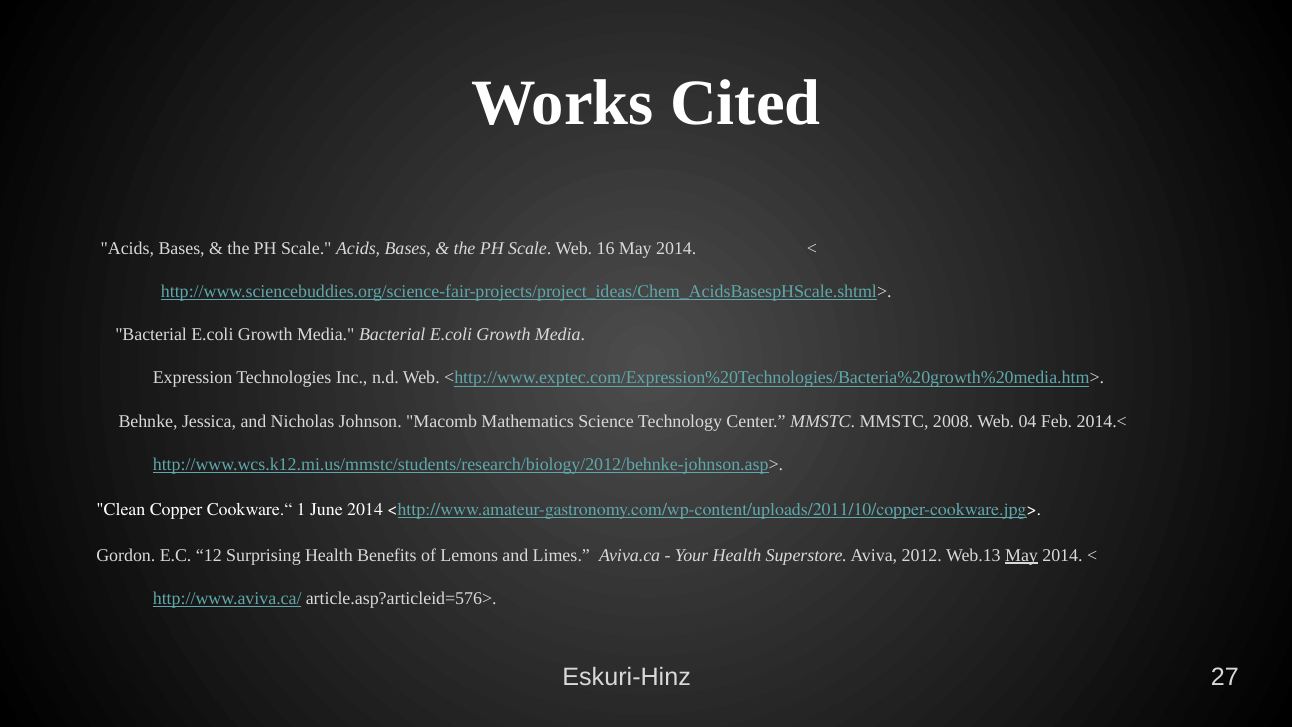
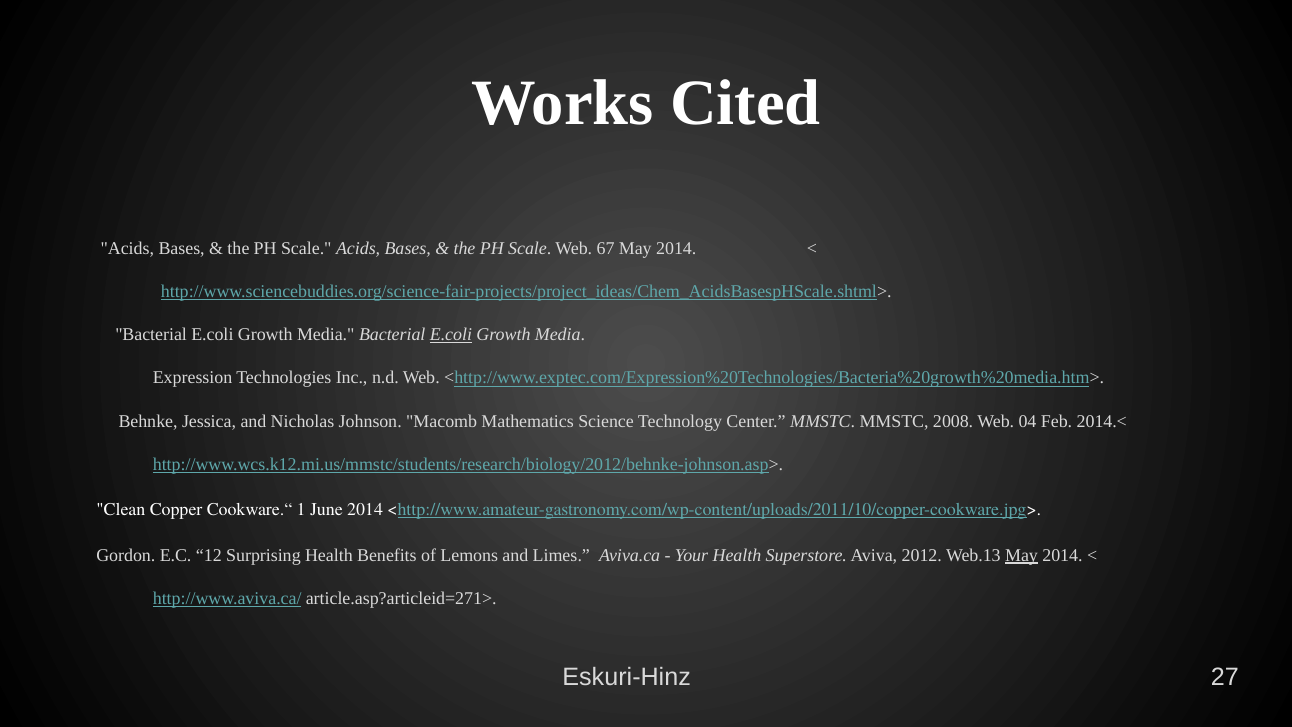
16: 16 -> 67
E.coli at (451, 335) underline: none -> present
article.asp?articleid=576>: article.asp?articleid=576> -> article.asp?articleid=271>
